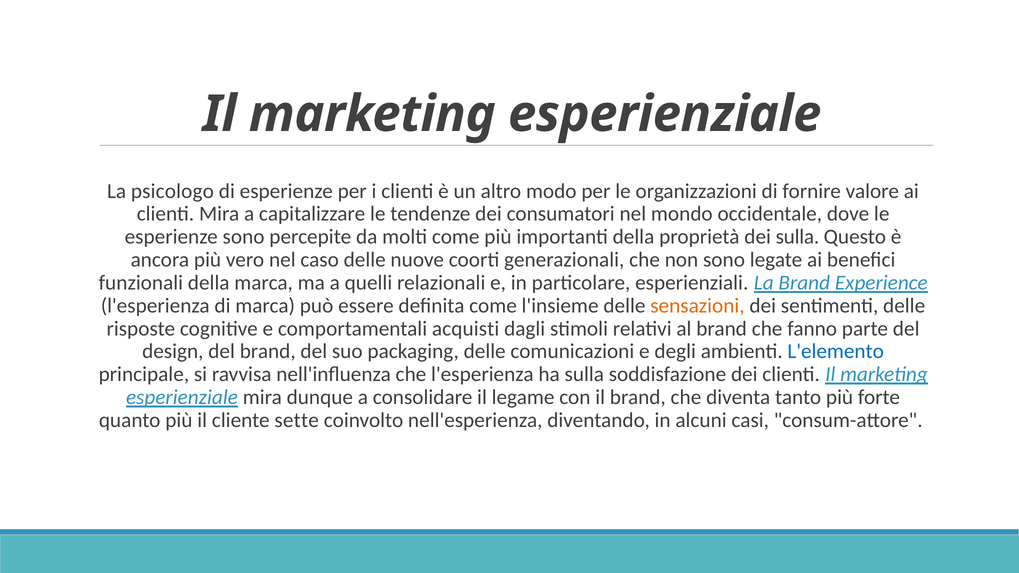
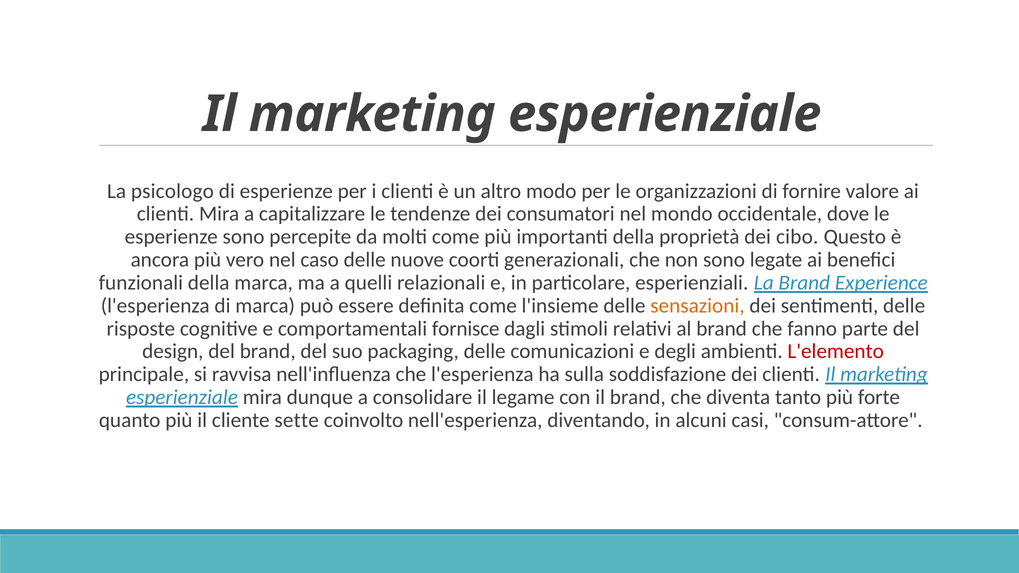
dei sulla: sulla -> cibo
acquisti: acquisti -> fornisce
L'elemento colour: blue -> red
